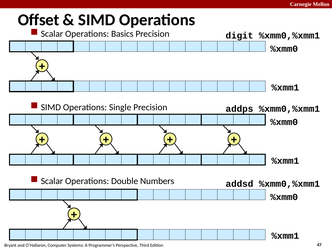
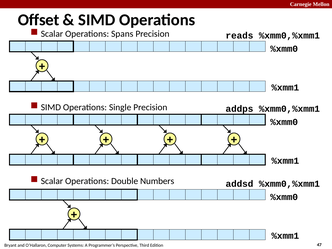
Basics: Basics -> Spans
digit: digit -> reads
